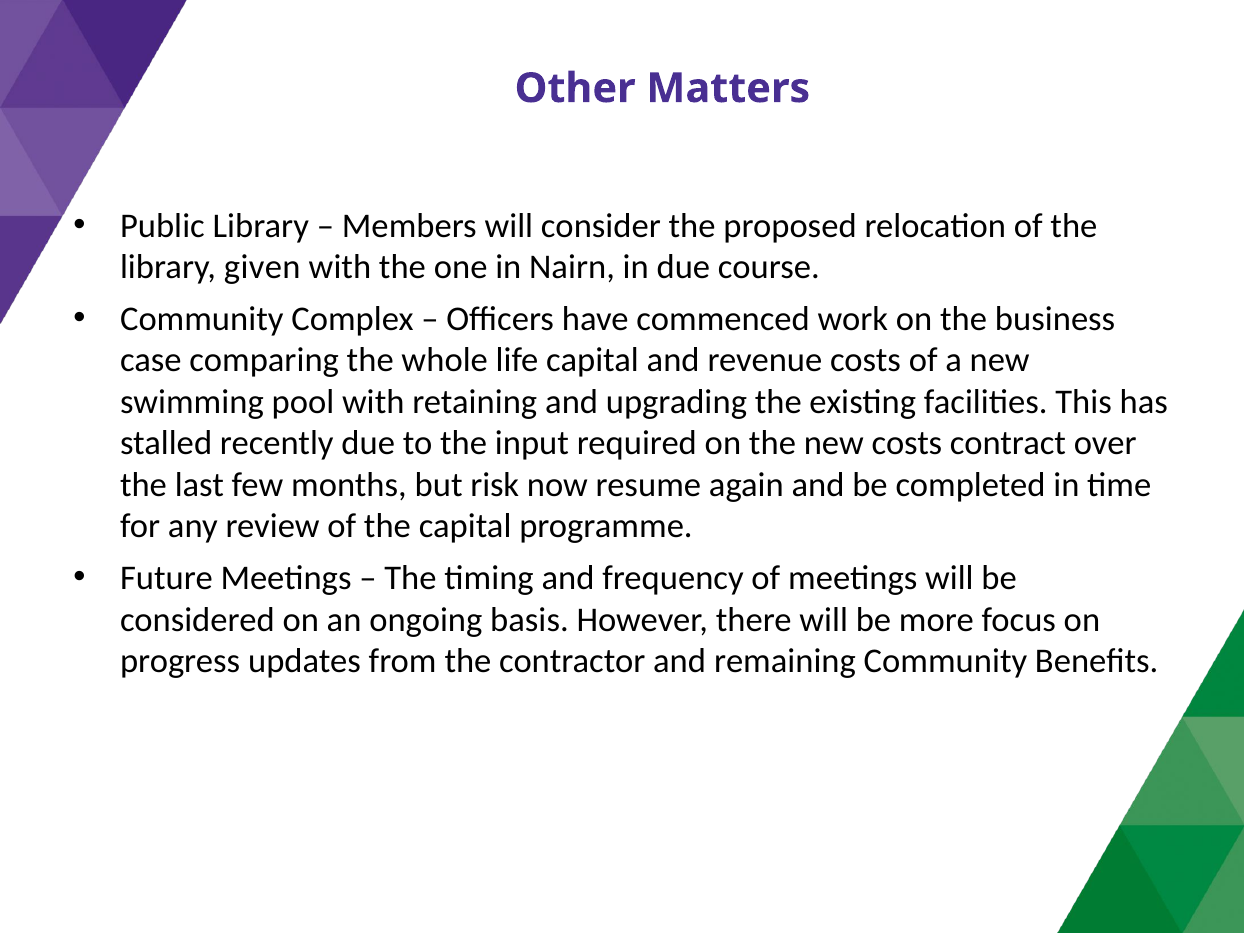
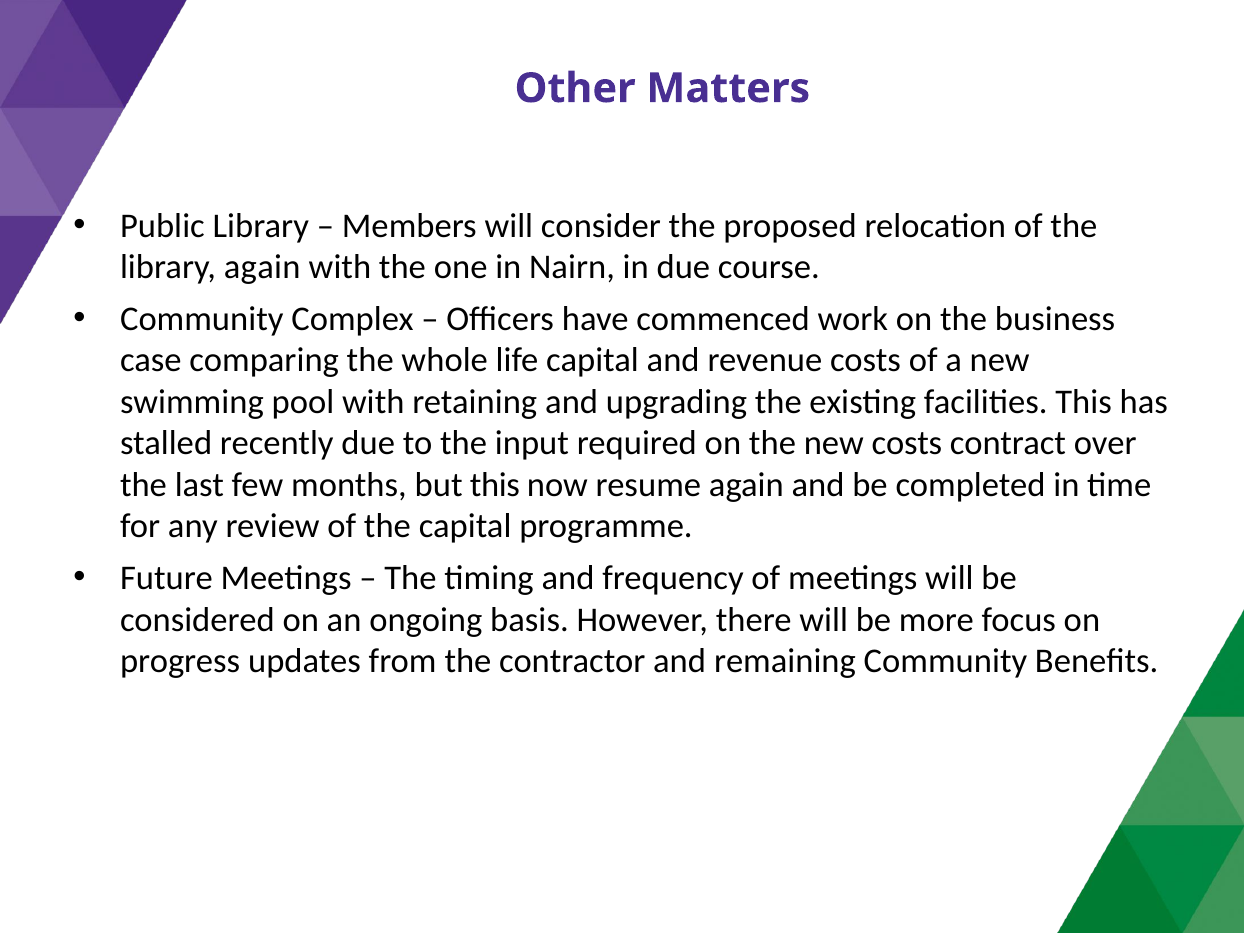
library given: given -> again
but risk: risk -> this
